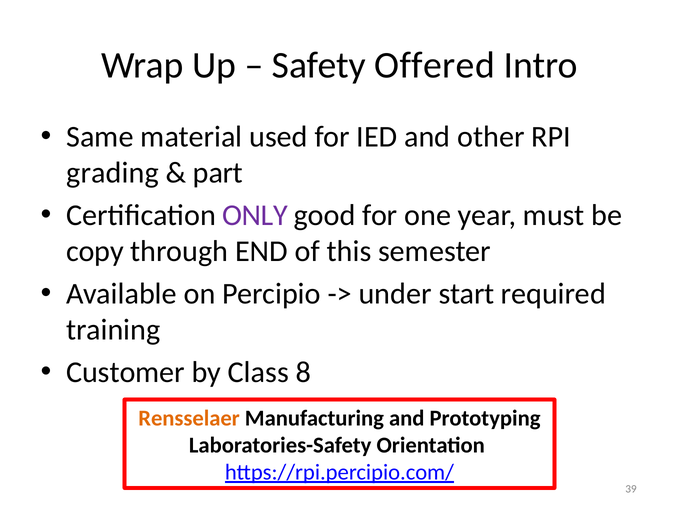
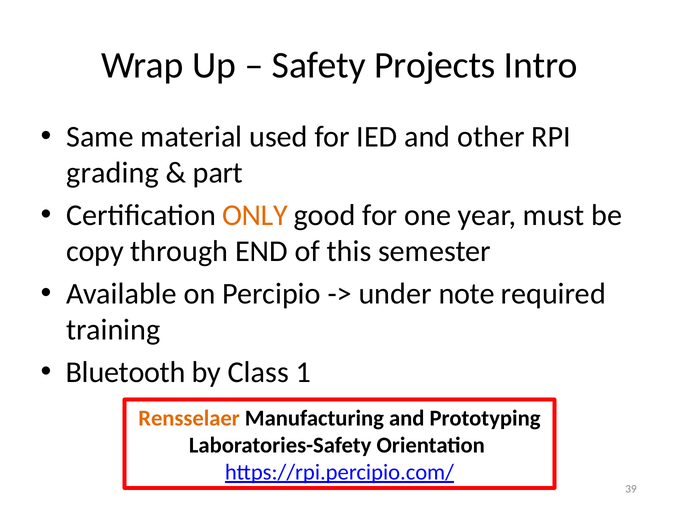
Offered: Offered -> Projects
ONLY colour: purple -> orange
start: start -> note
Customer: Customer -> Bluetooth
8: 8 -> 1
